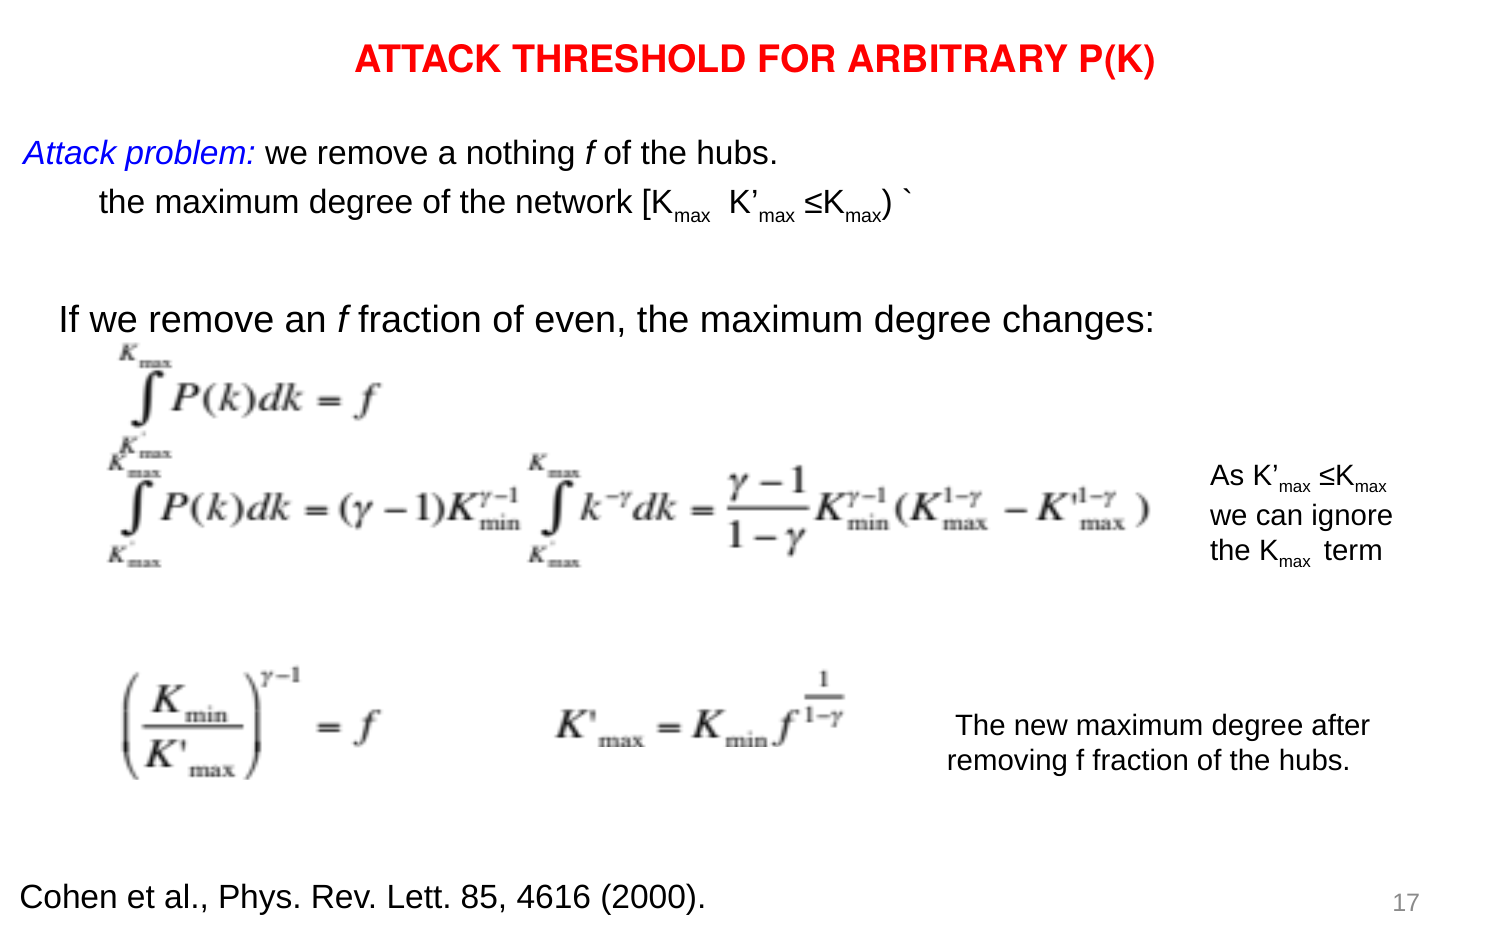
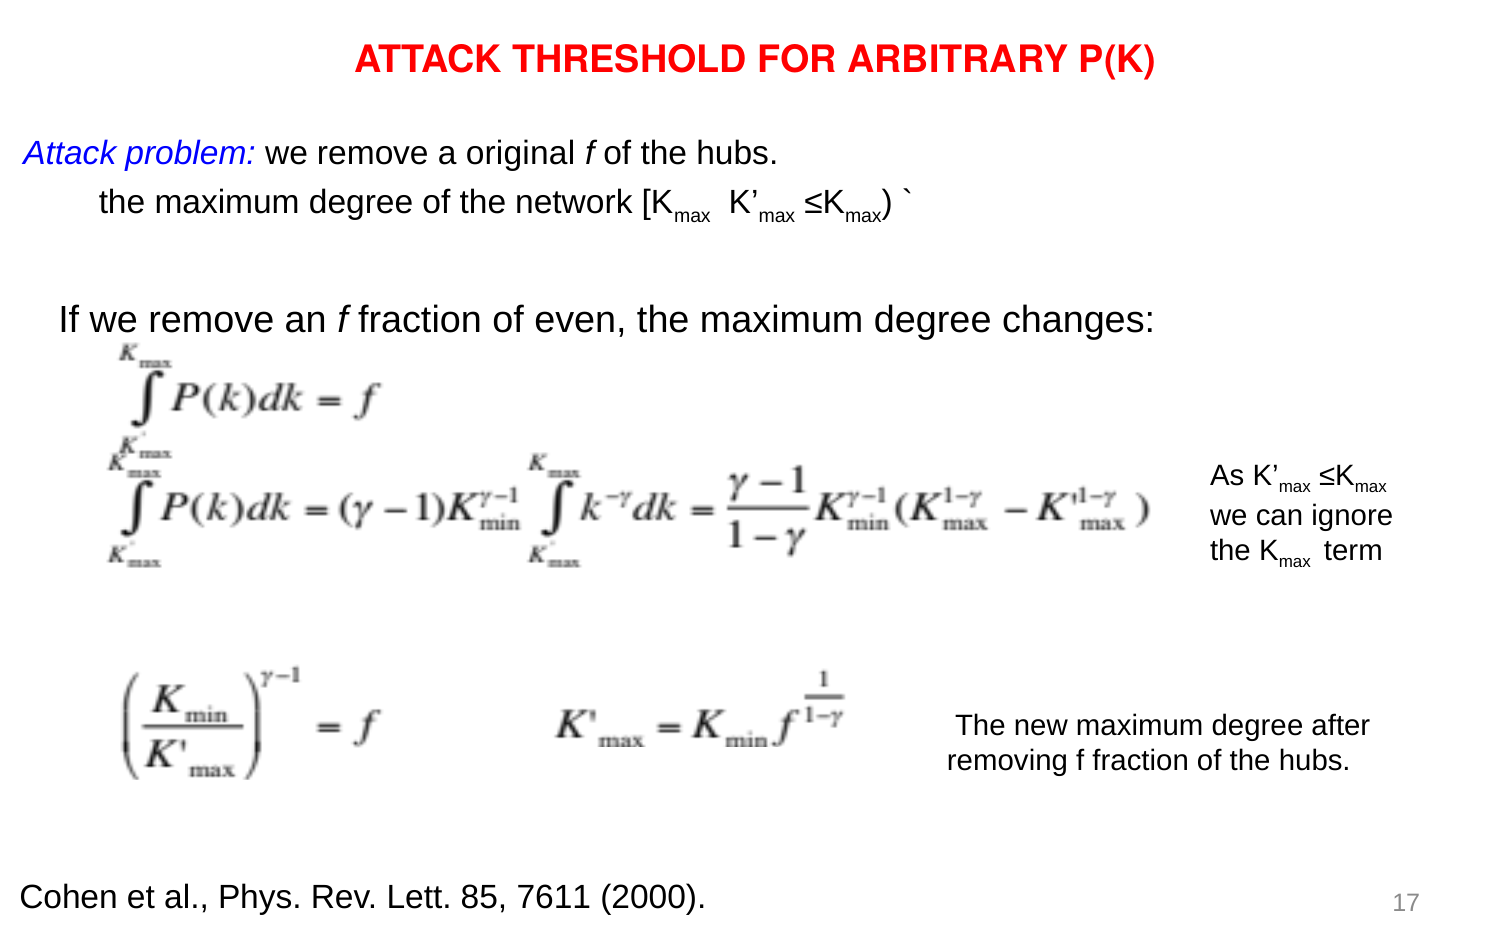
nothing: nothing -> original
4616: 4616 -> 7611
